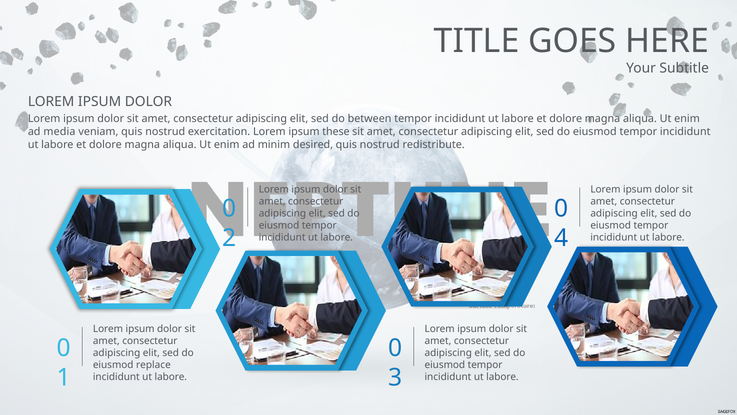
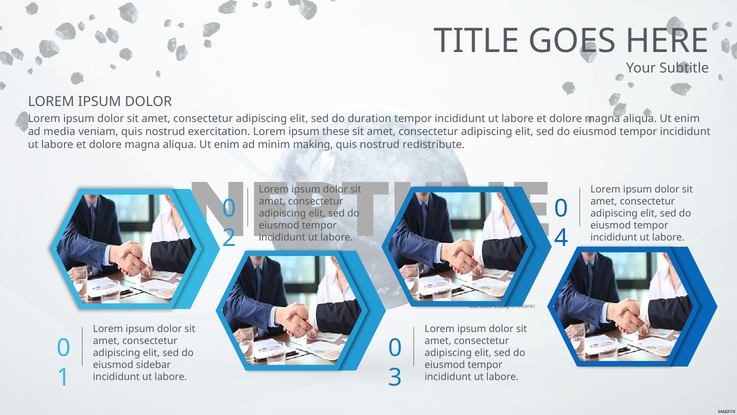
between: between -> duration
desired: desired -> making
replace: replace -> sidebar
